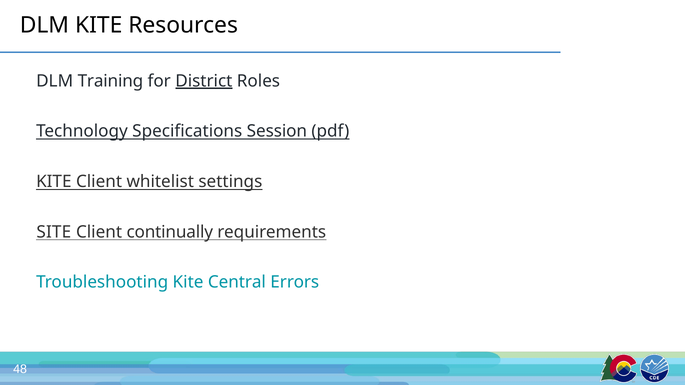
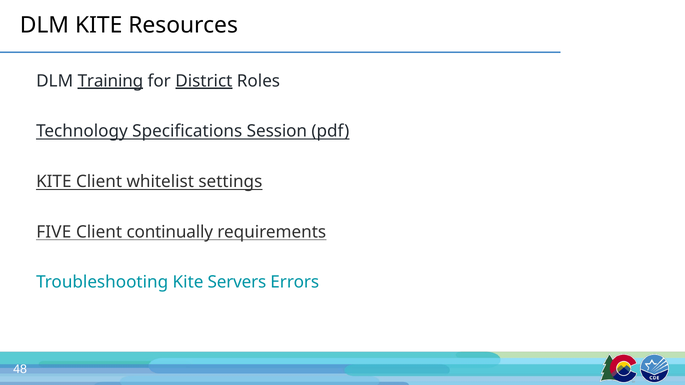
Training underline: none -> present
SITE: SITE -> FIVE
Central: Central -> Servers
